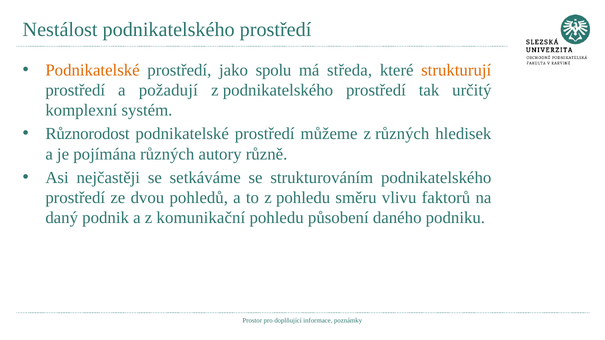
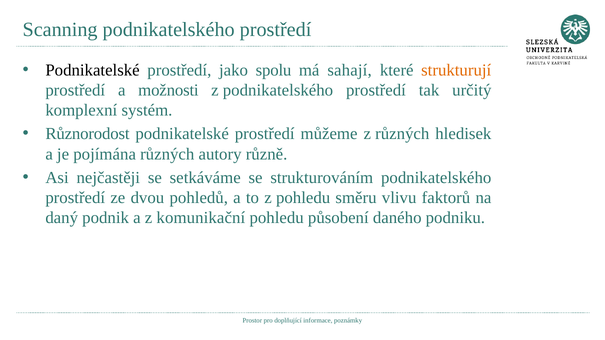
Nestálost: Nestálost -> Scanning
Podnikatelské at (93, 70) colour: orange -> black
středa: středa -> sahají
požadují: požadují -> možnosti
